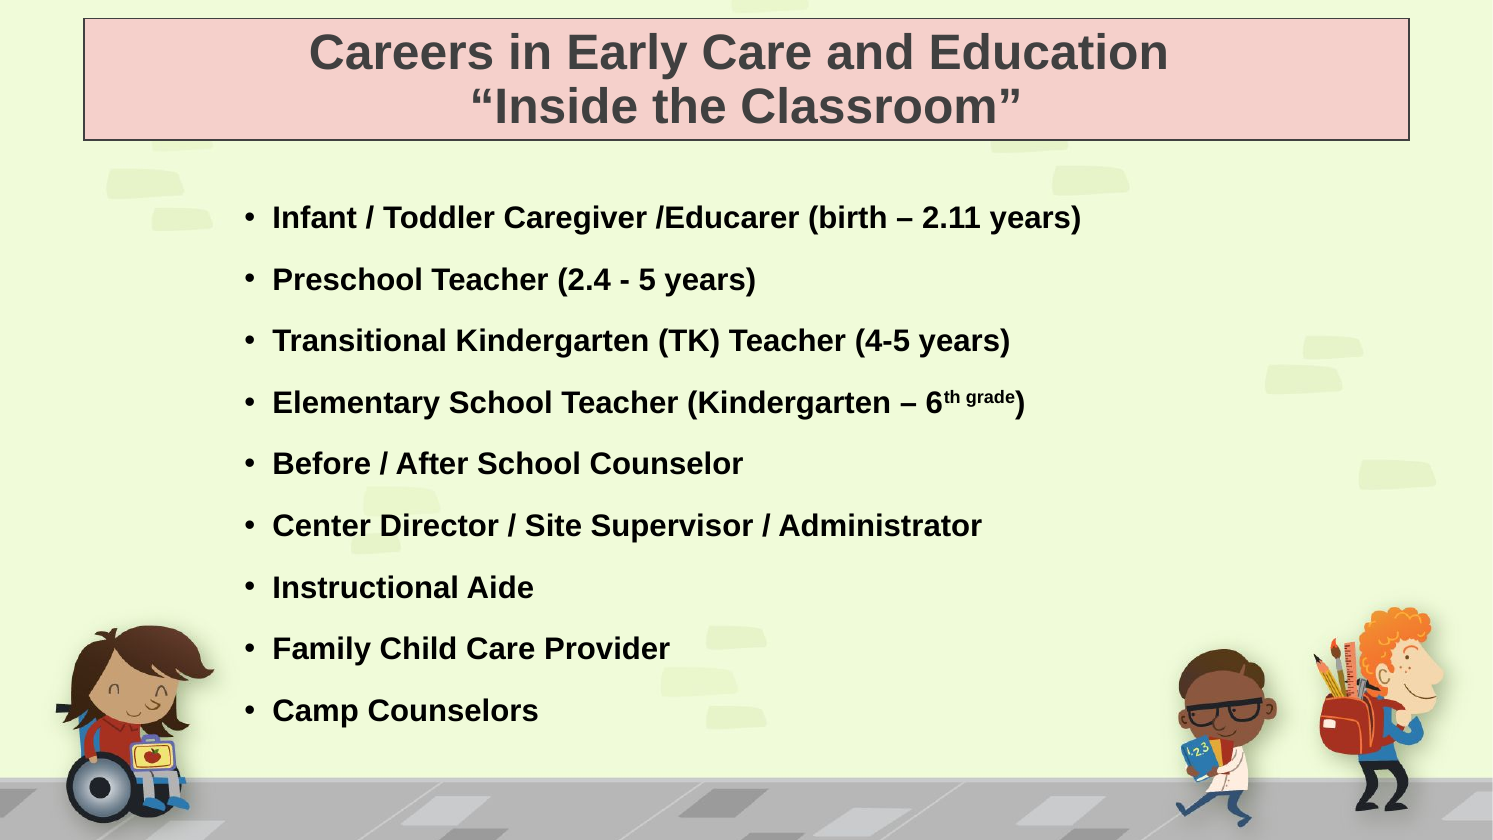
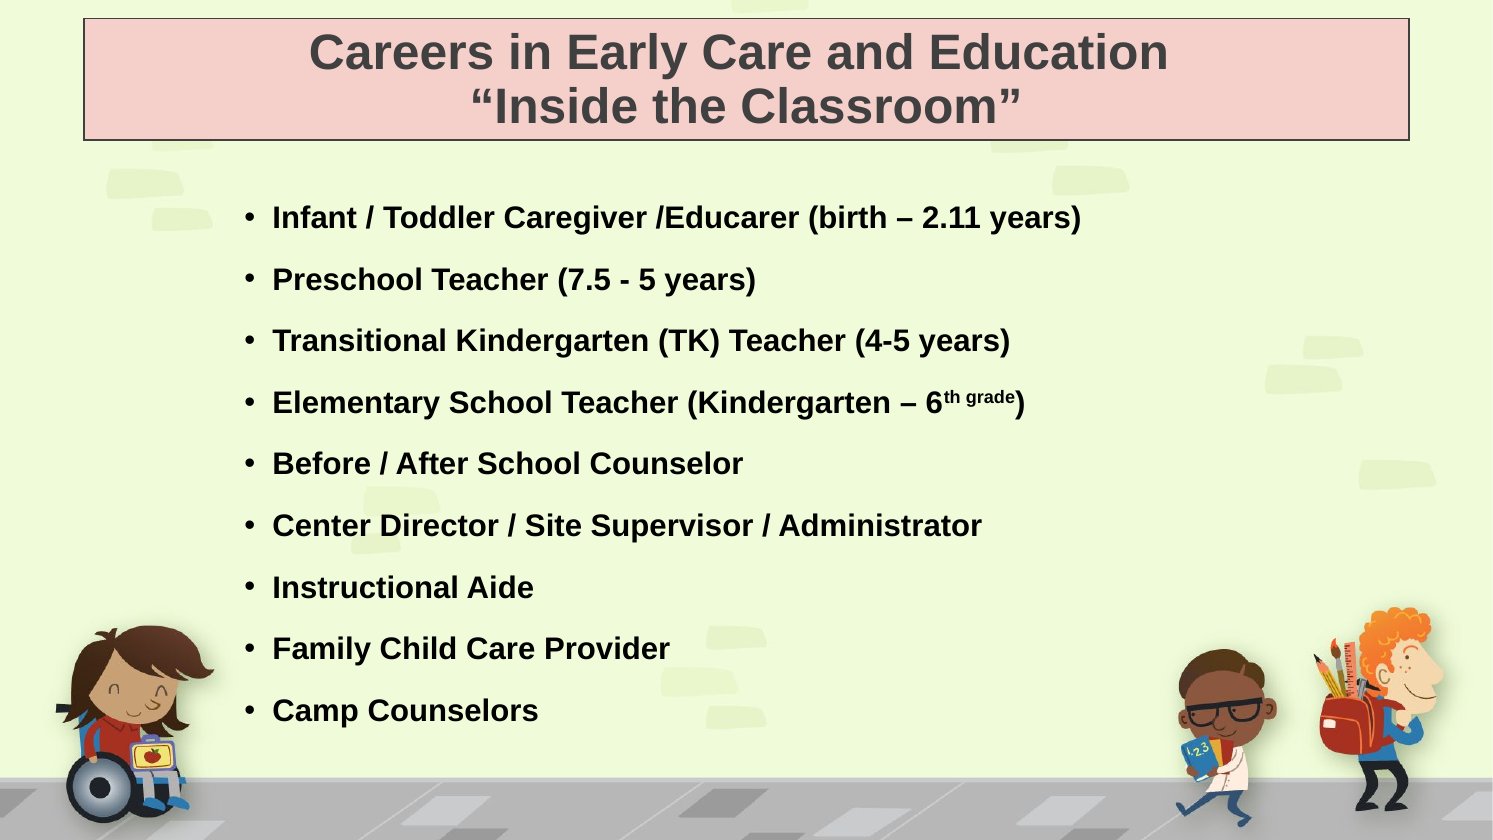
2.4: 2.4 -> 7.5
